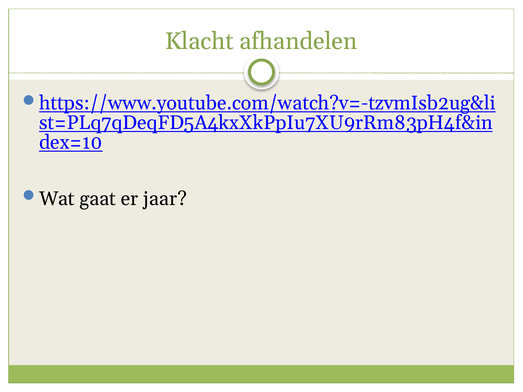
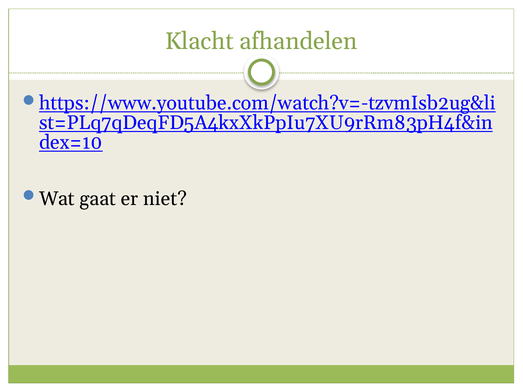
jaar: jaar -> niet
